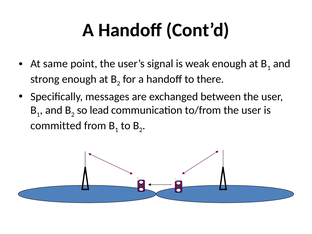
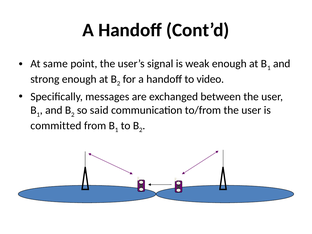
there: there -> video
lead: lead -> said
